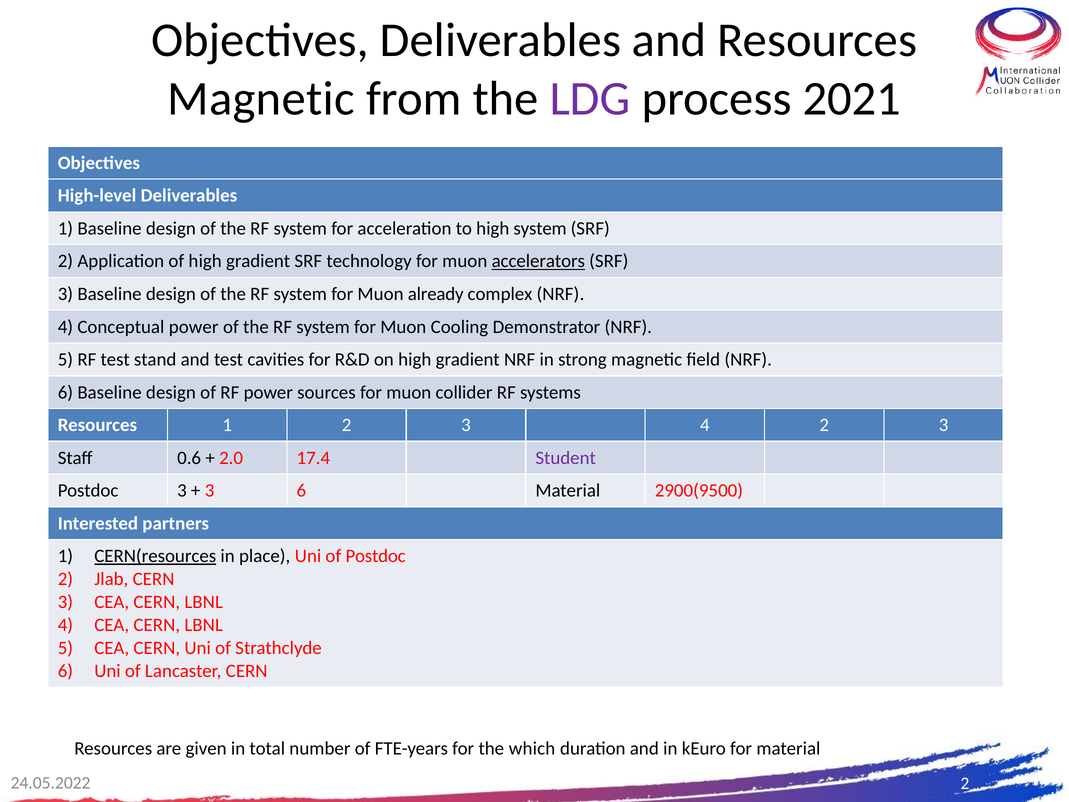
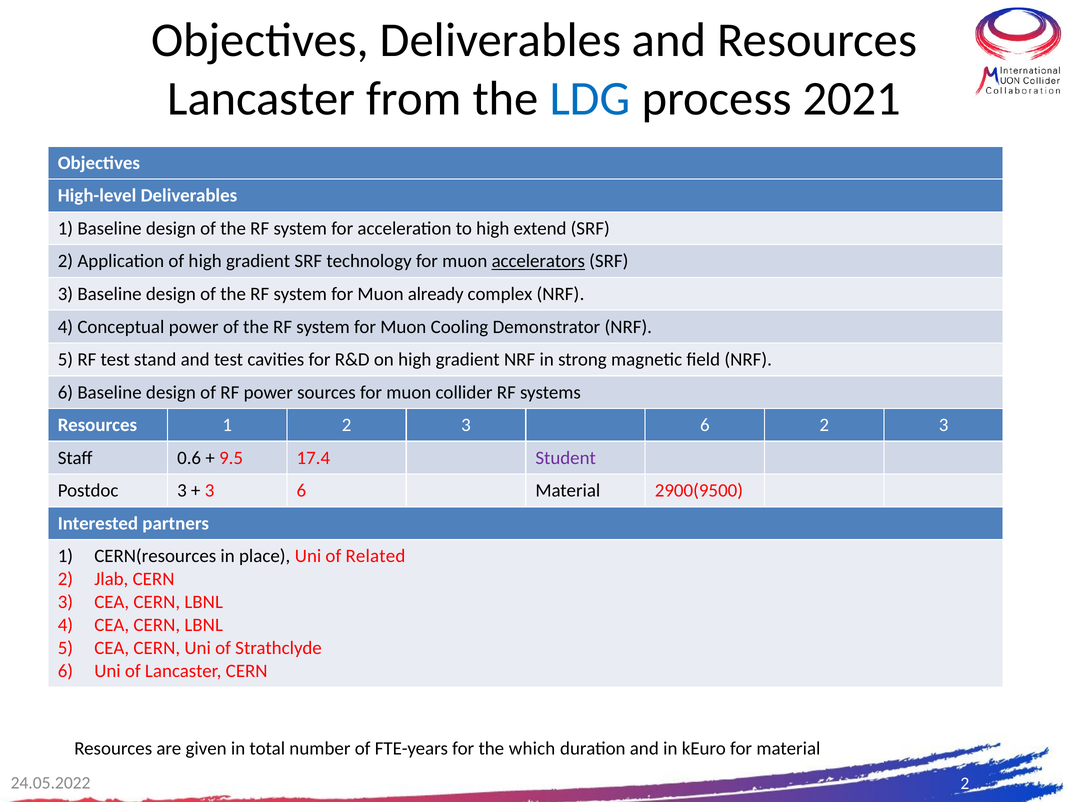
Magnetic at (261, 99): Magnetic -> Lancaster
LDG colour: purple -> blue
high system: system -> extend
2 3 4: 4 -> 6
2.0: 2.0 -> 9.5
CERN(resources underline: present -> none
of Postdoc: Postdoc -> Related
